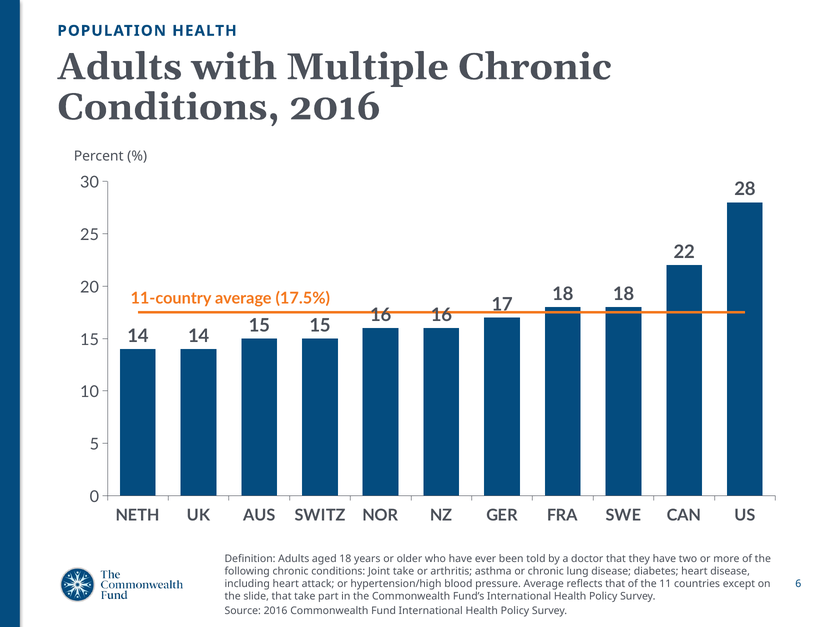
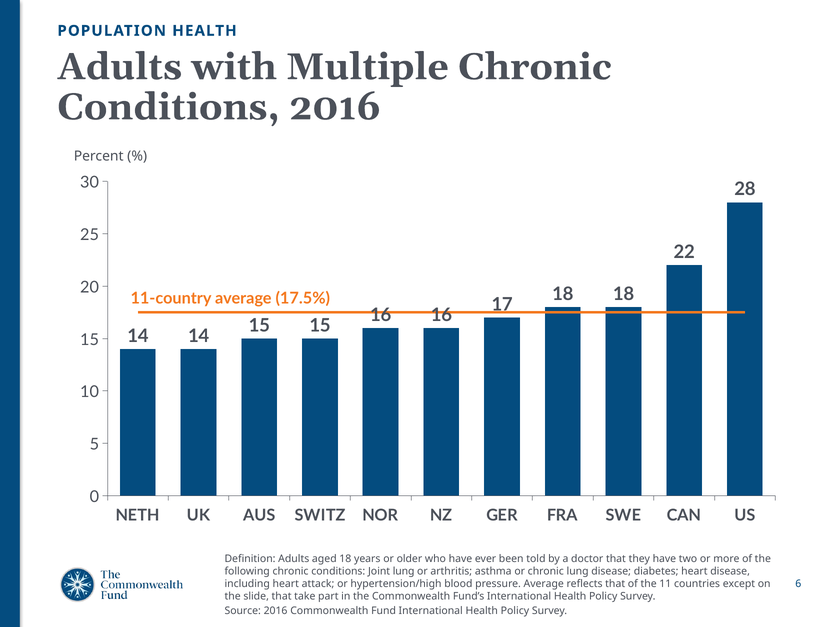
Joint take: take -> lung
